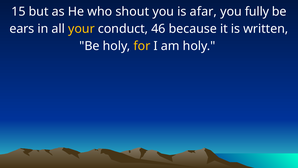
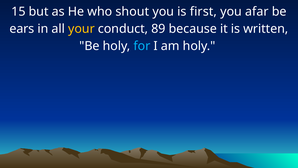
afar: afar -> first
fully: fully -> afar
46: 46 -> 89
for colour: yellow -> light blue
